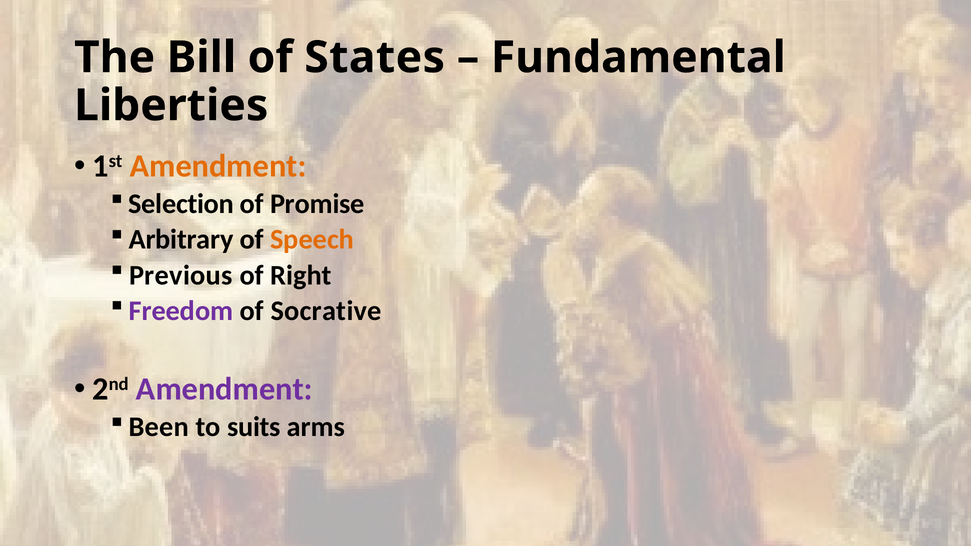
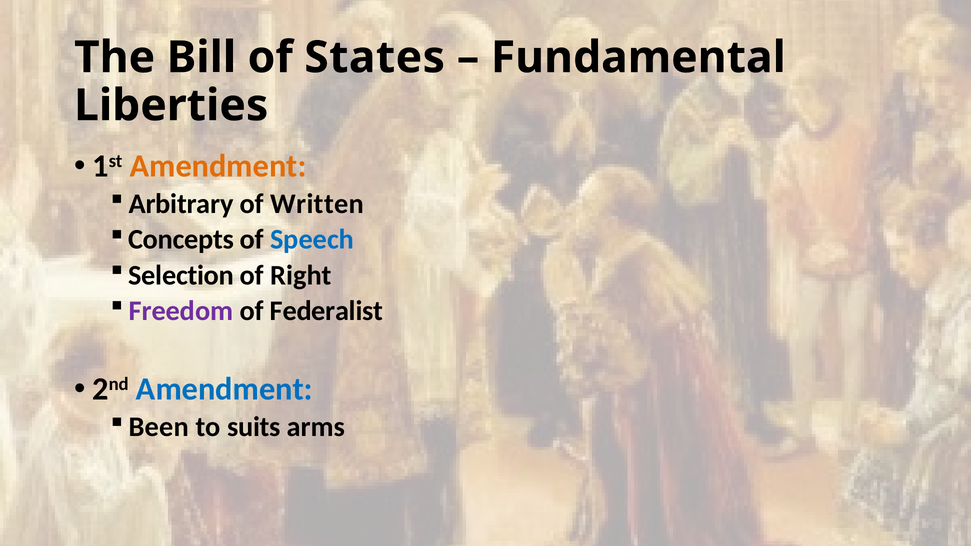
Selection: Selection -> Arbitrary
Promise: Promise -> Written
Arbitrary: Arbitrary -> Concepts
Speech colour: orange -> blue
Previous: Previous -> Selection
Socrative: Socrative -> Federalist
Amendment at (224, 389) colour: purple -> blue
